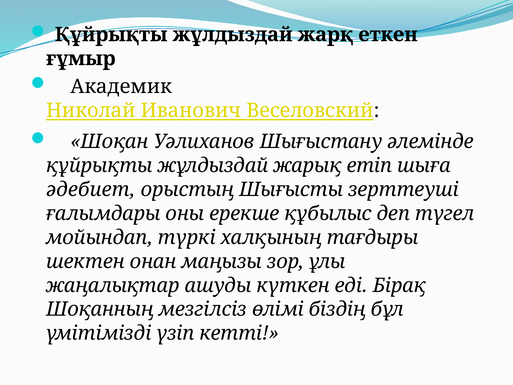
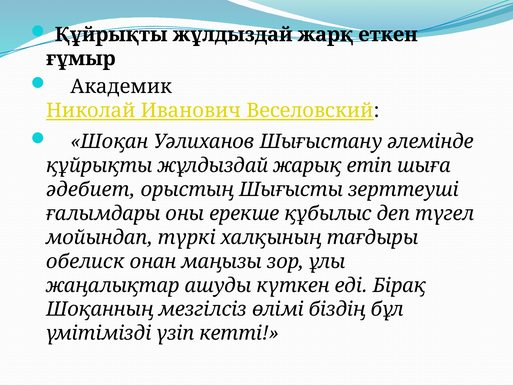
шектен: шектен -> обелиск
